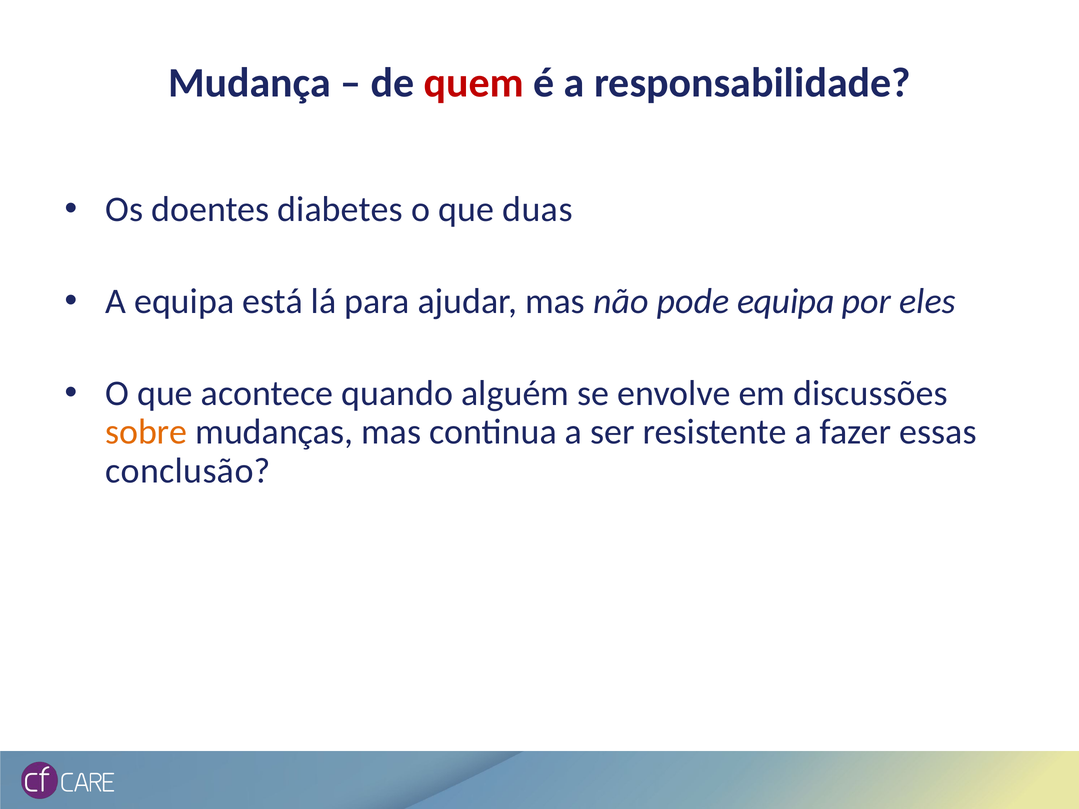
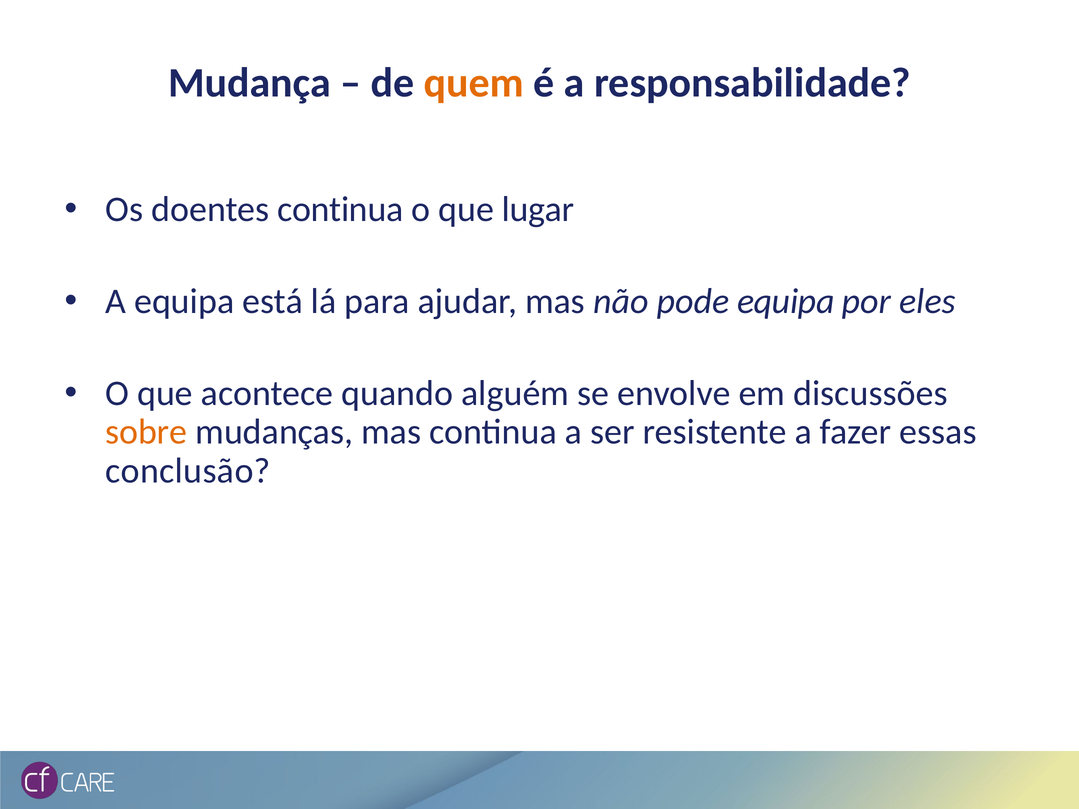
quem colour: red -> orange
doentes diabetes: diabetes -> continua
duas: duas -> lugar
